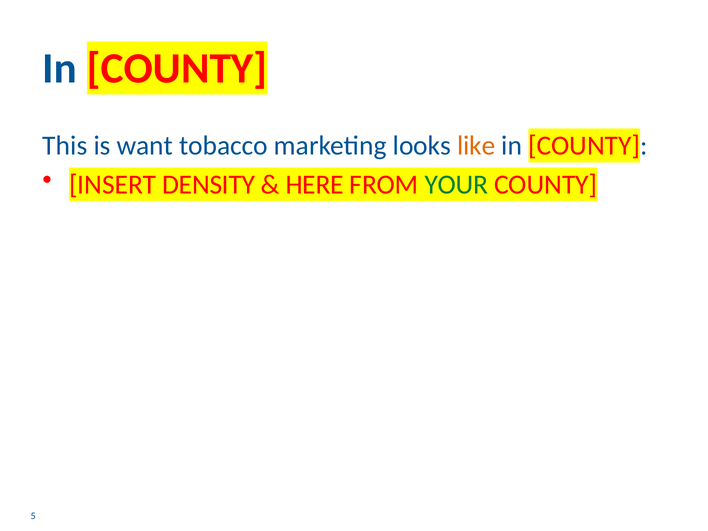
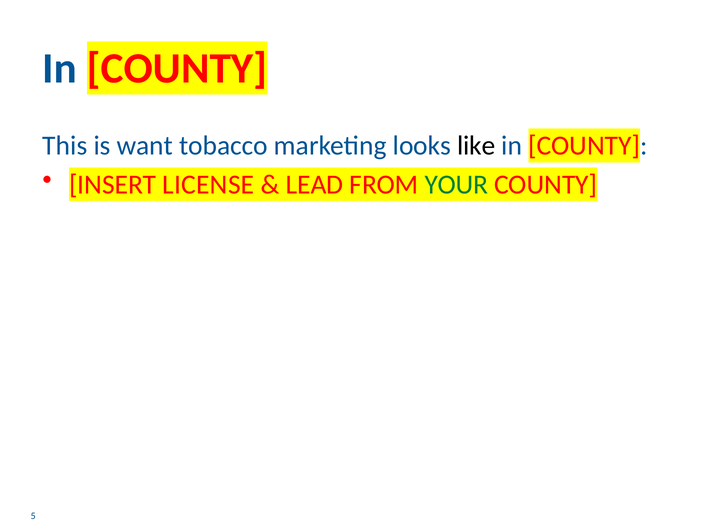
like colour: orange -> black
DENSITY: DENSITY -> LICENSE
HERE: HERE -> LEAD
